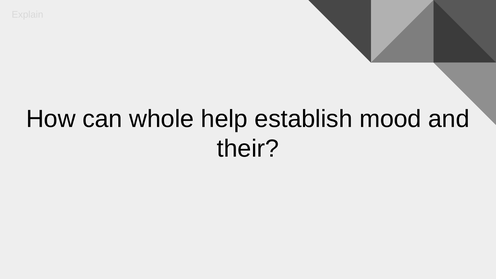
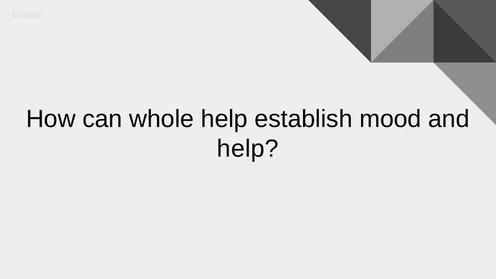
their at (248, 149): their -> help
